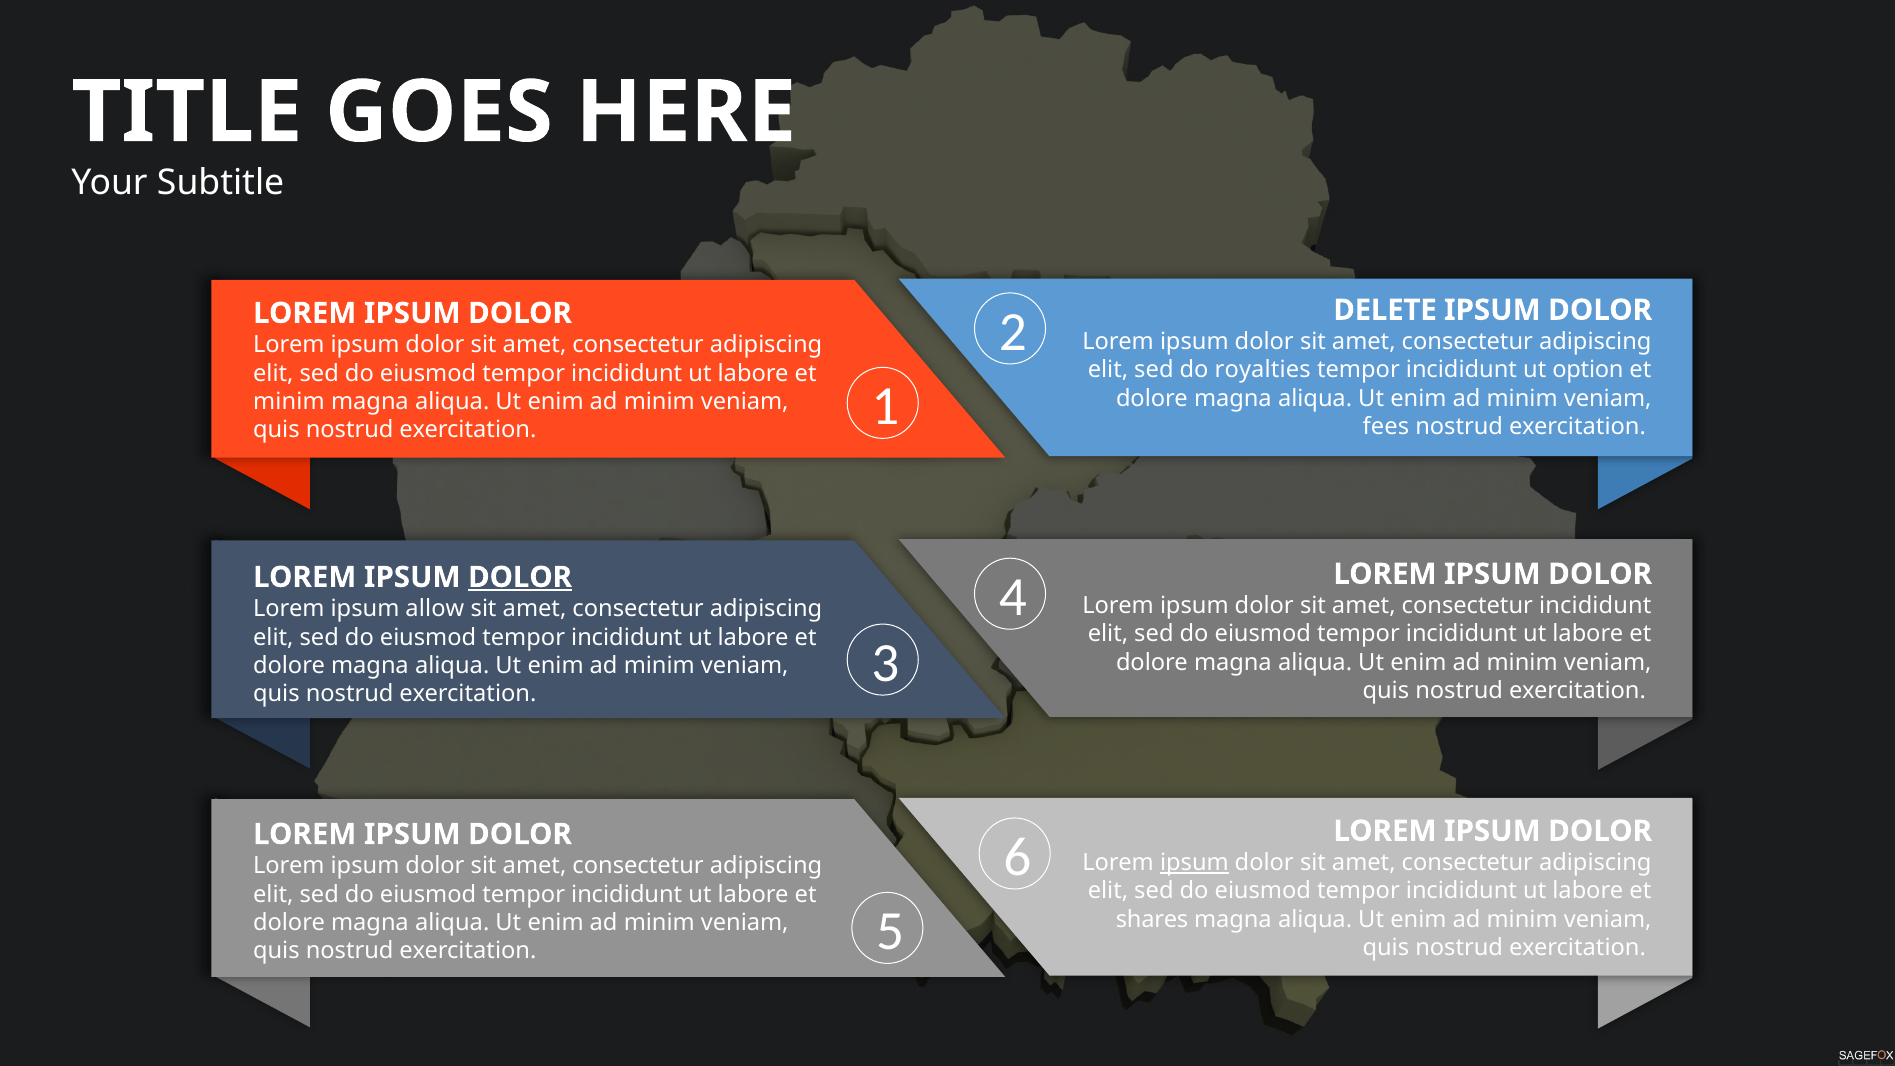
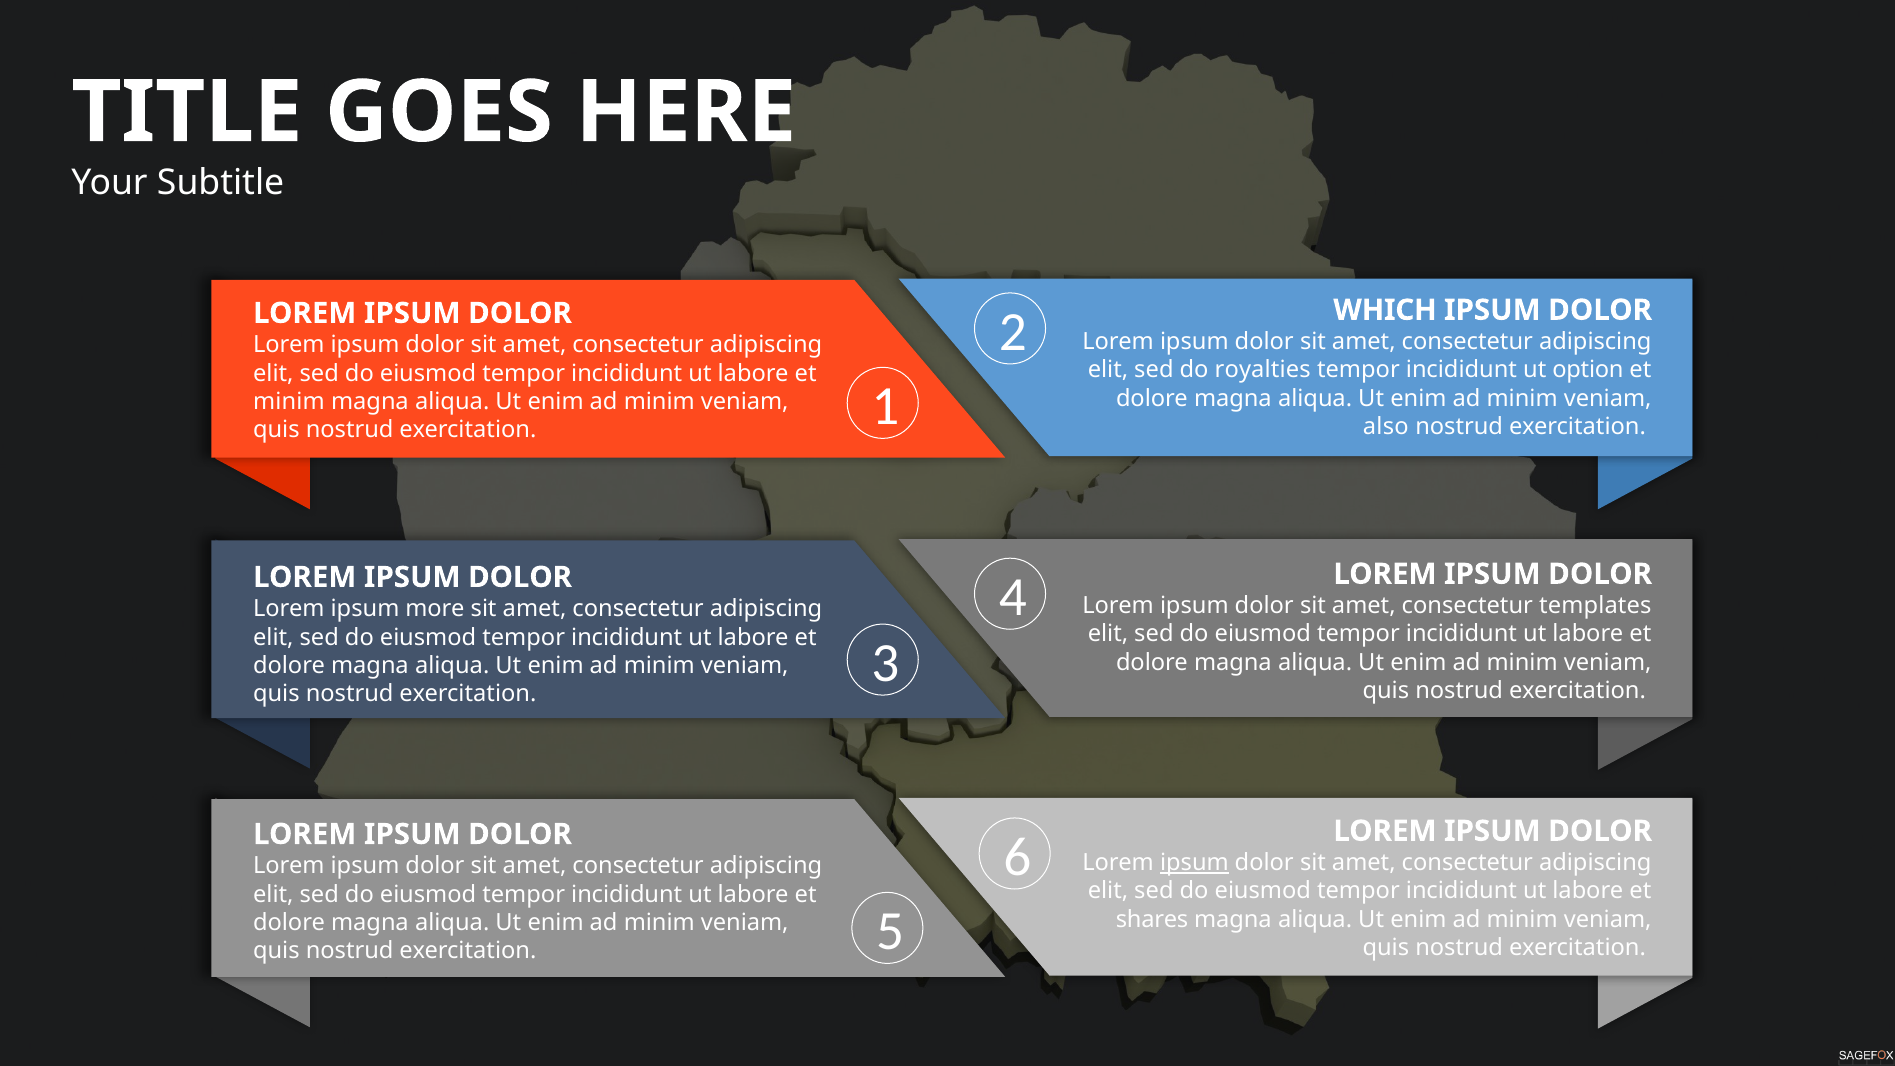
DELETE: DELETE -> WHICH
fees: fees -> also
DOLOR at (520, 577) underline: present -> none
consectetur incididunt: incididunt -> templates
allow: allow -> more
